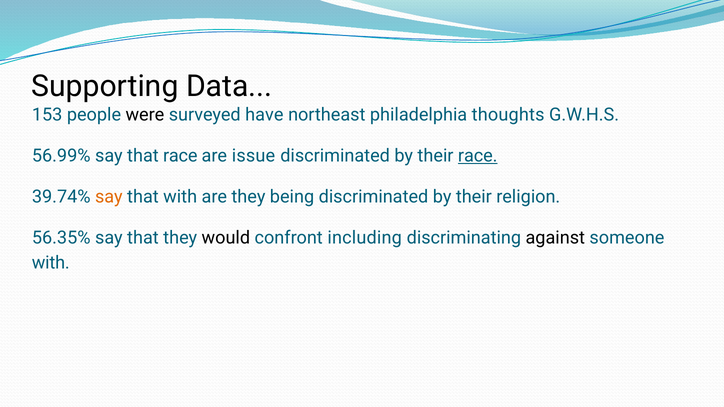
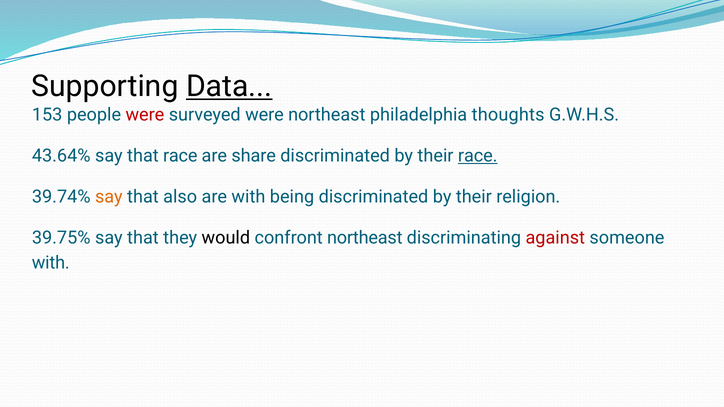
Data underline: none -> present
were at (145, 115) colour: black -> red
surveyed have: have -> were
56.99%: 56.99% -> 43.64%
issue: issue -> share
that with: with -> also
are they: they -> with
56.35%: 56.35% -> 39.75%
confront including: including -> northeast
against colour: black -> red
